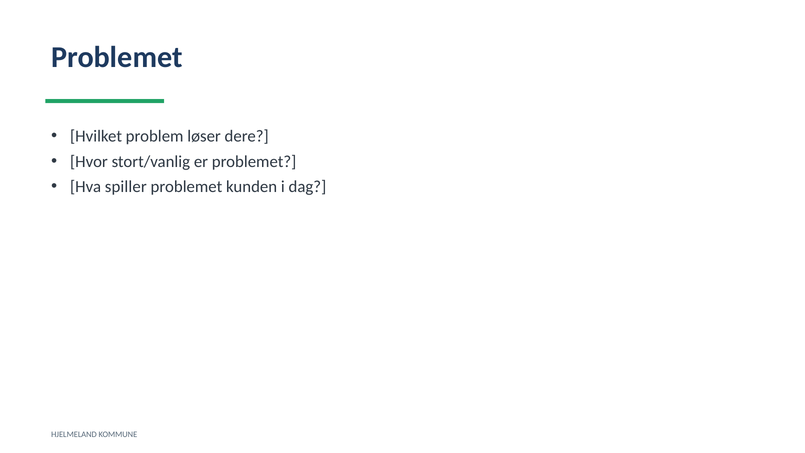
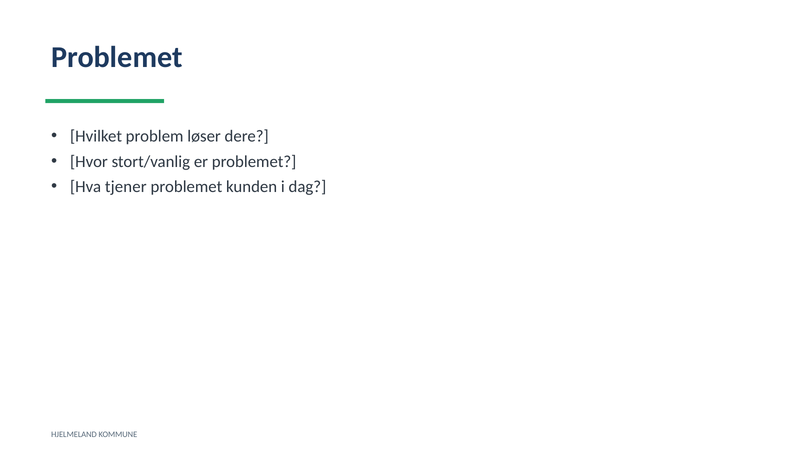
spiller: spiller -> tjener
